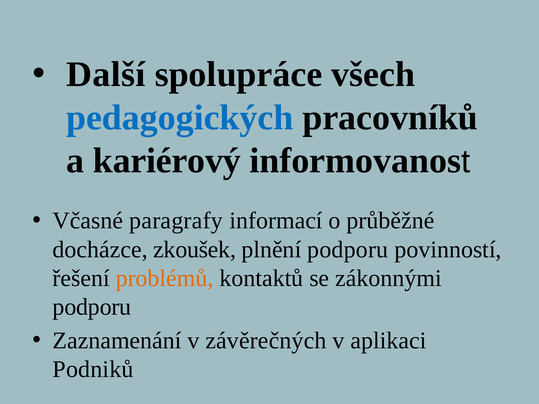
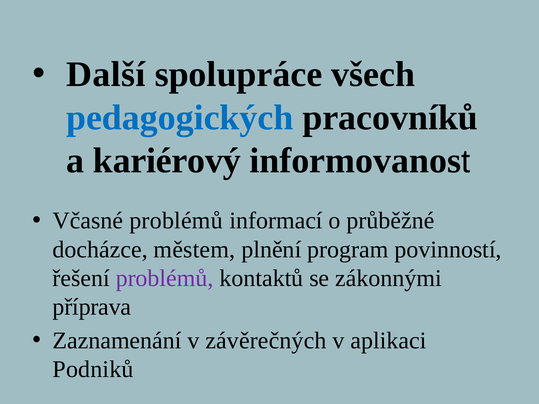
Včasné paragrafy: paragrafy -> problémů
zkoušek: zkoušek -> městem
plnění podporu: podporu -> program
problémů at (165, 278) colour: orange -> purple
podporu at (92, 307): podporu -> příprava
